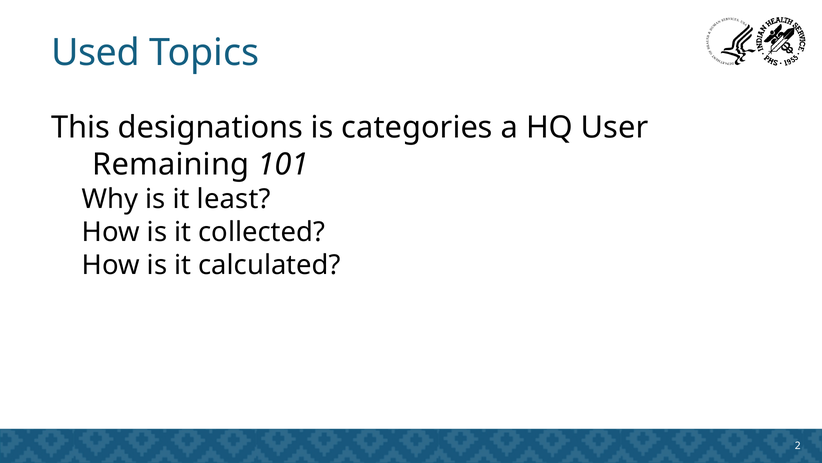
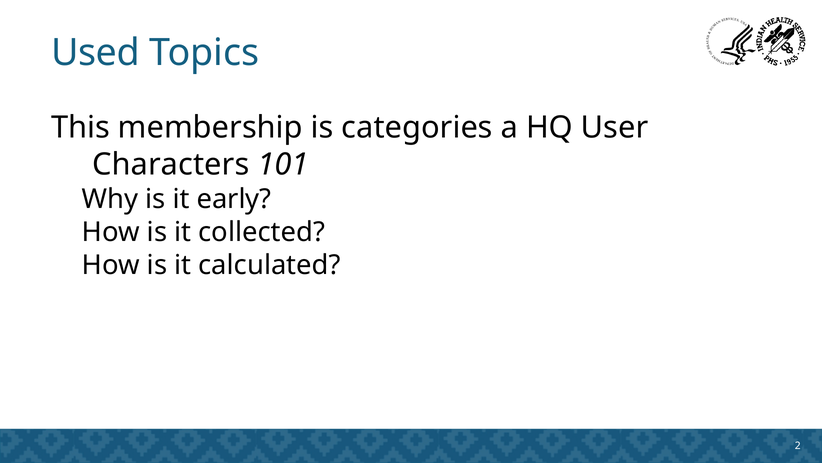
designations: designations -> membership
Remaining: Remaining -> Characters
least: least -> early
